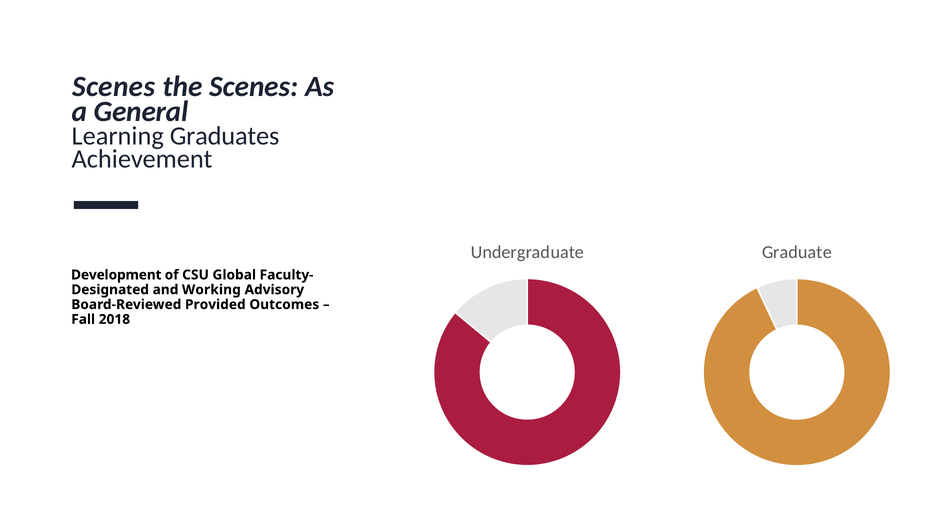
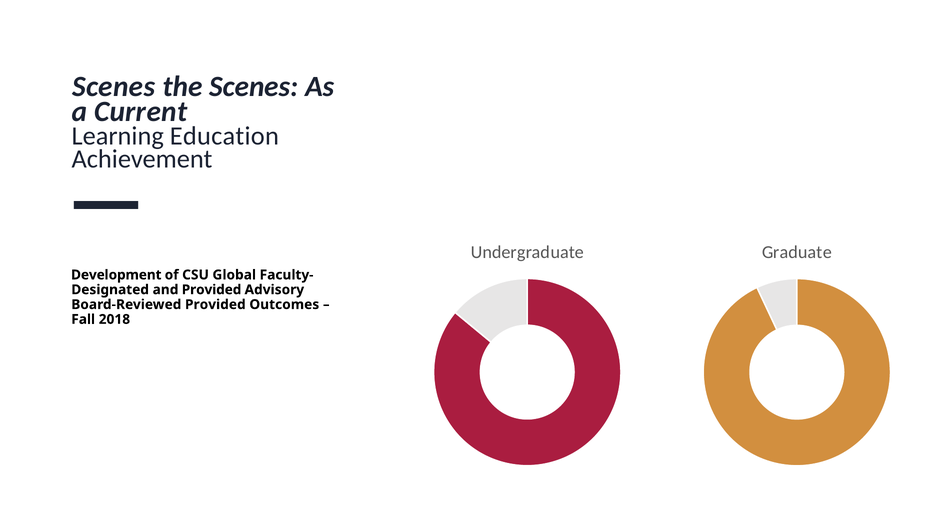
General: General -> Current
Graduates: Graduates -> Education
and Working: Working -> Provided
